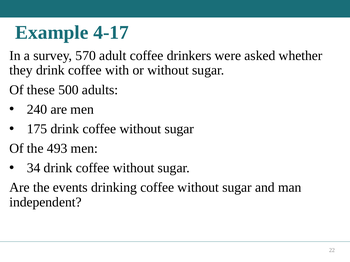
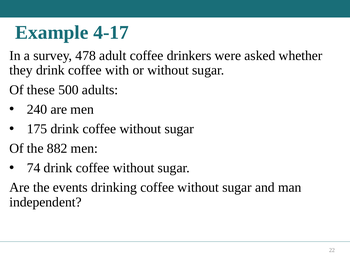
570: 570 -> 478
493: 493 -> 882
34: 34 -> 74
